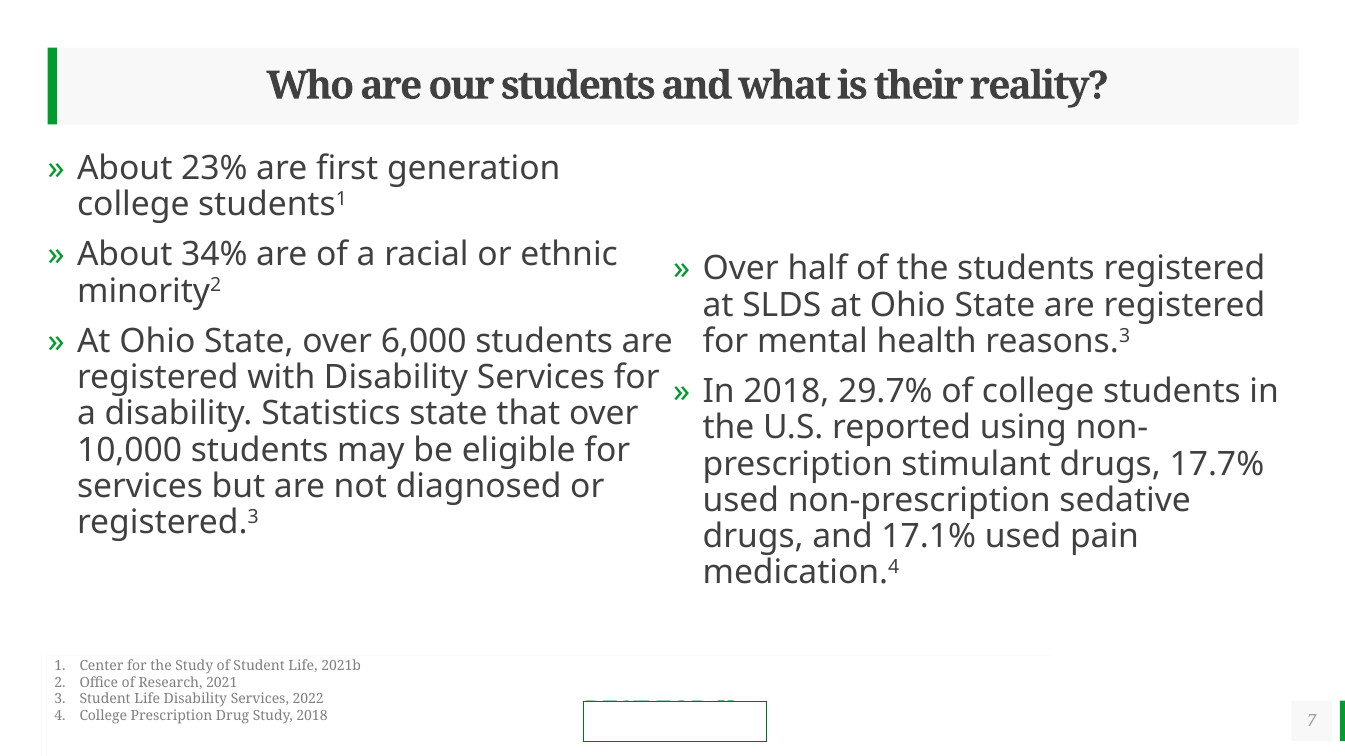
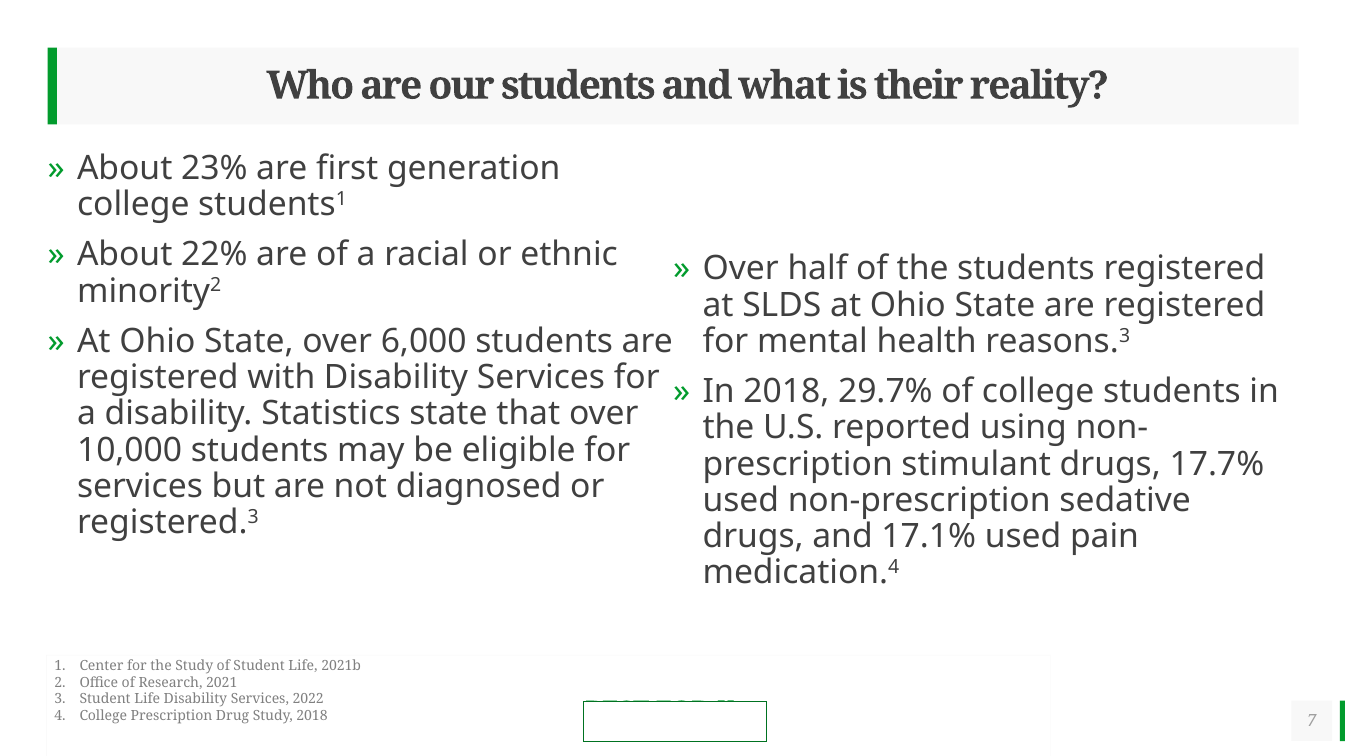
34%: 34% -> 22%
